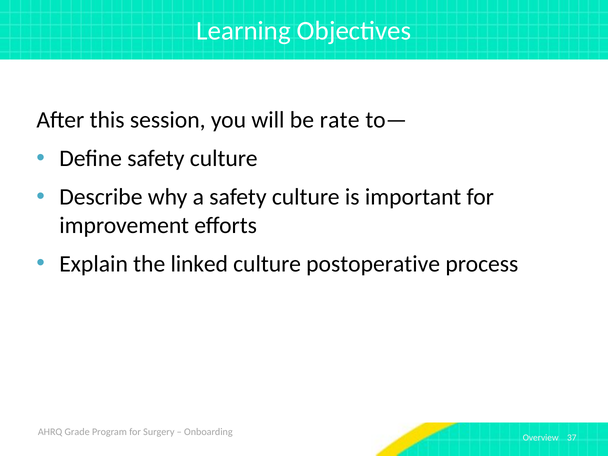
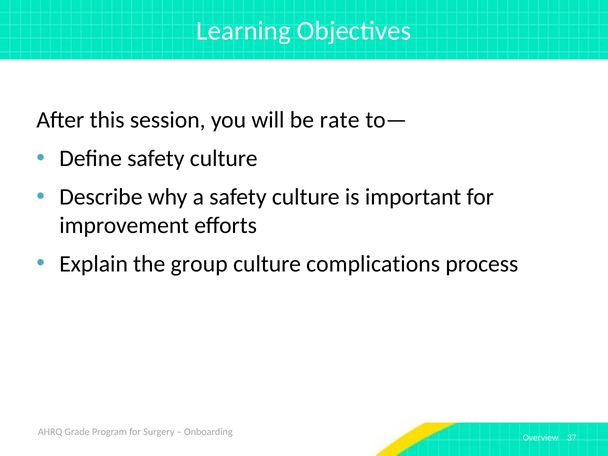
linked: linked -> group
postoperative: postoperative -> complications
